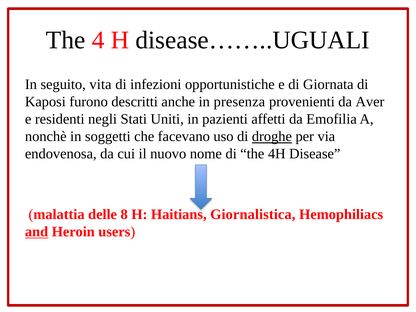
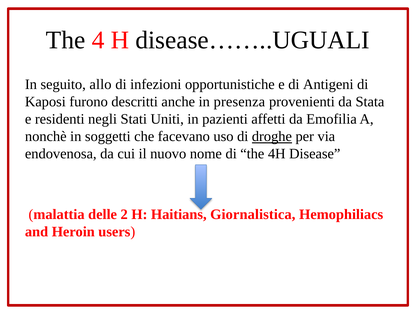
vita: vita -> allo
Giornata: Giornata -> Antigeni
Aver: Aver -> Stata
8: 8 -> 2
and underline: present -> none
